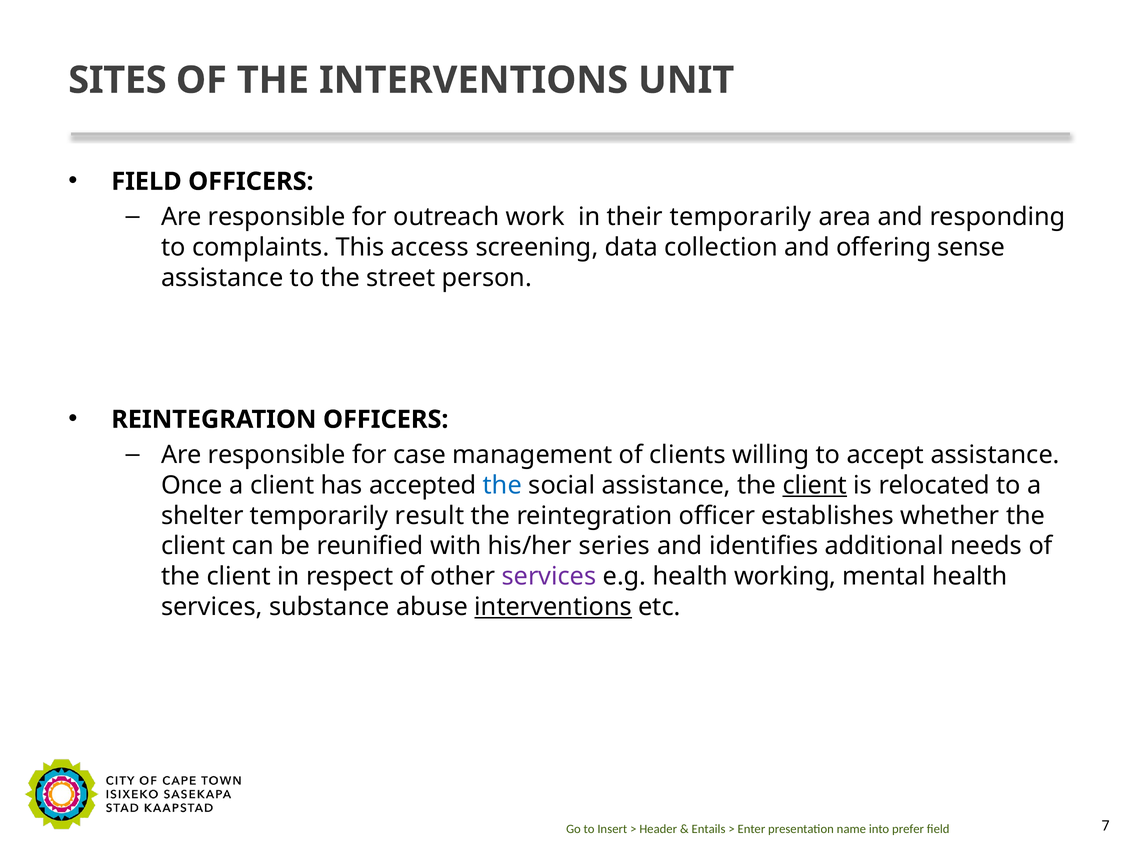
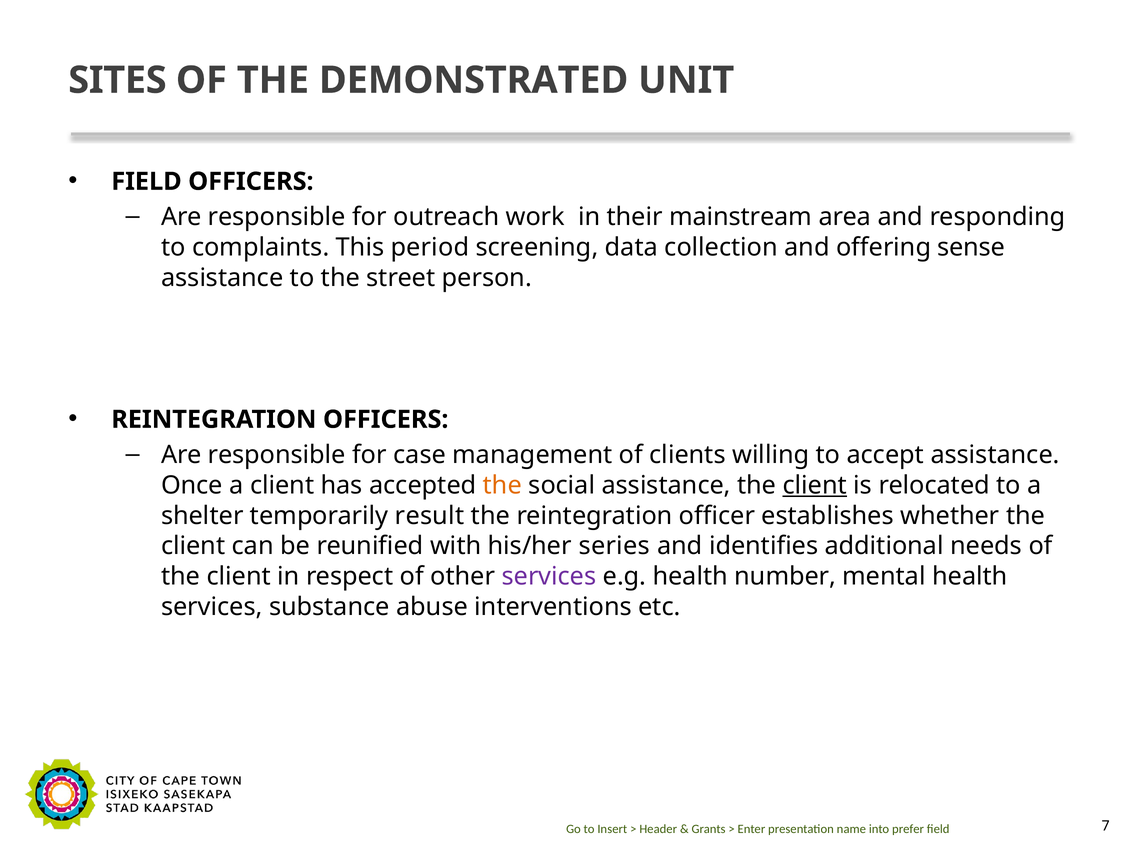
THE INTERVENTIONS: INTERVENTIONS -> DEMONSTRATED
their temporarily: temporarily -> mainstream
access: access -> period
the at (502, 485) colour: blue -> orange
working: working -> number
interventions at (553, 607) underline: present -> none
Entails: Entails -> Grants
